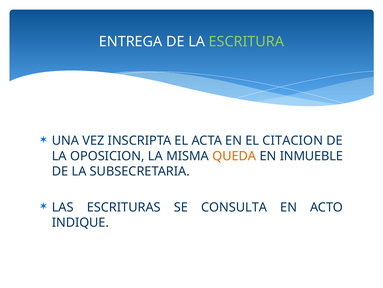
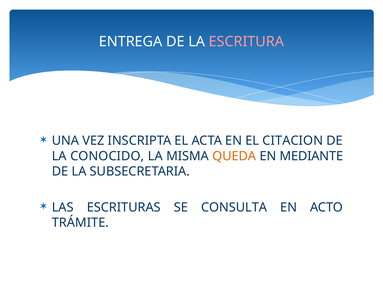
ESCRITURA colour: light green -> pink
OPOSICION: OPOSICION -> CONOCIDO
INMUEBLE: INMUEBLE -> MEDIANTE
INDIQUE: INDIQUE -> TRÁMITE
